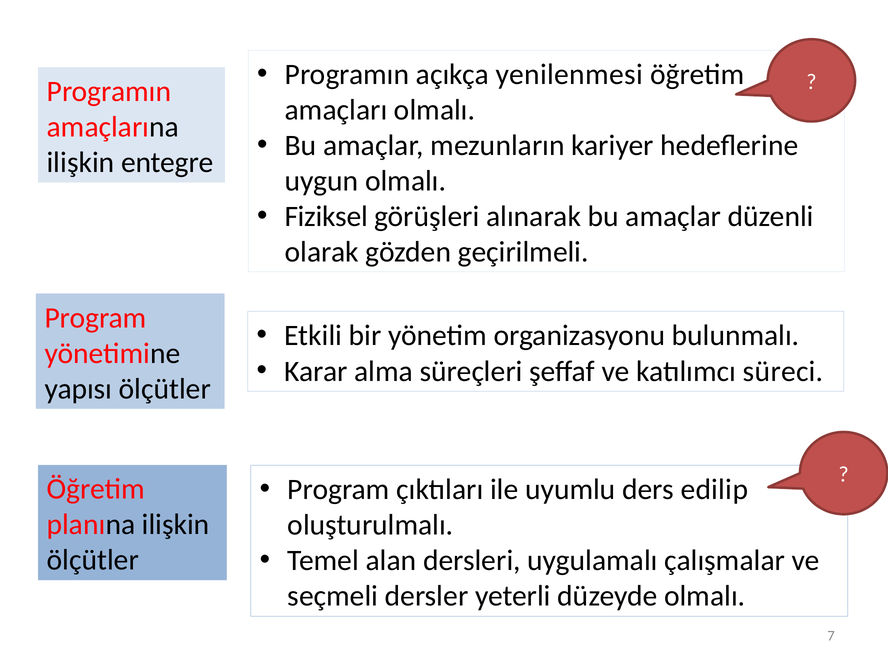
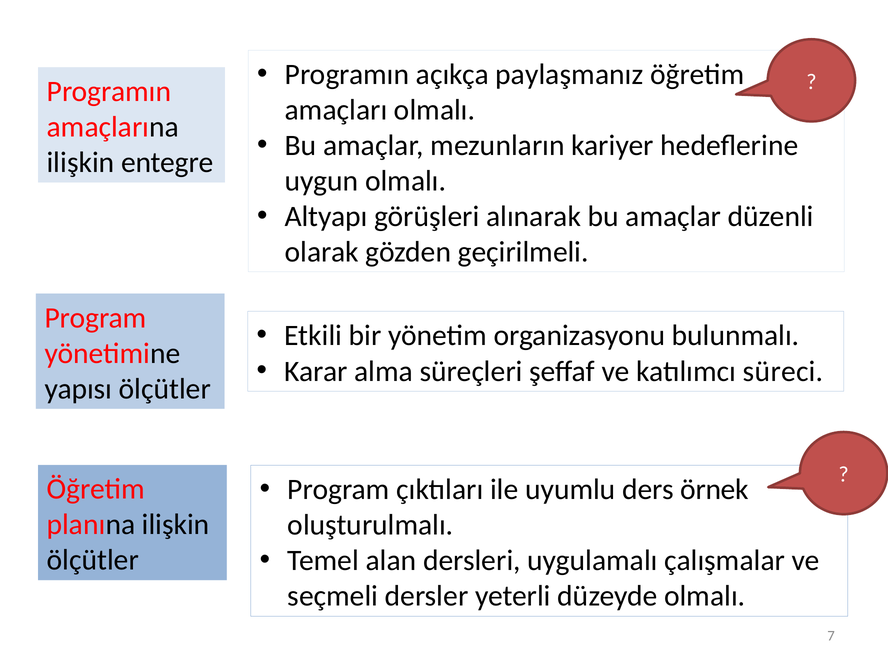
yenilenmesi: yenilenmesi -> paylaşmanız
Fiziksel: Fiziksel -> Altyapı
edilip: edilip -> örnek
